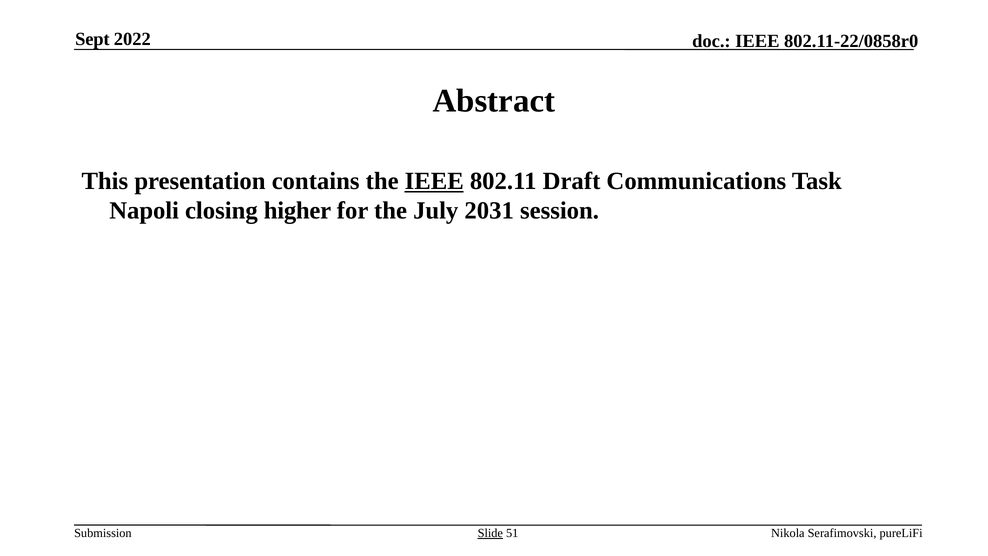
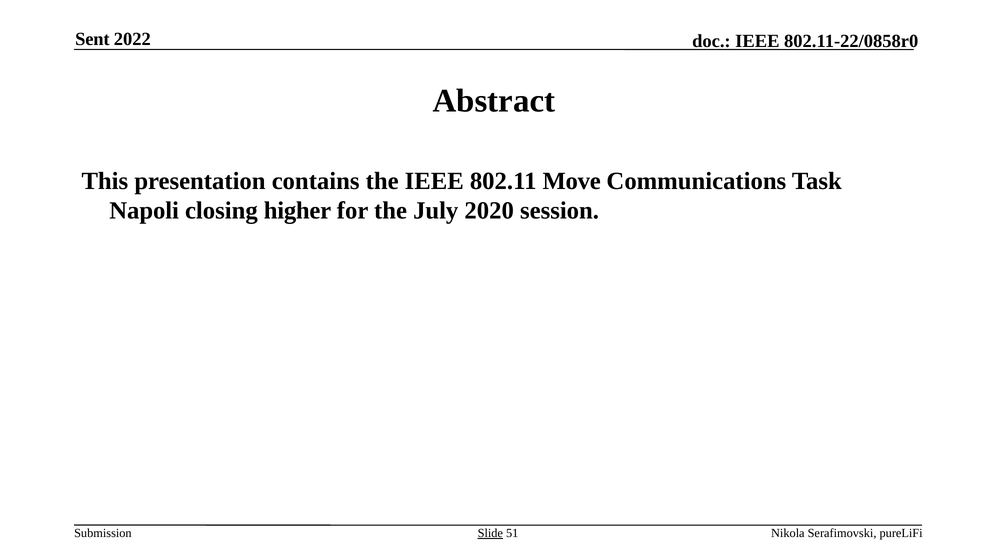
Sept: Sept -> Sent
IEEE at (434, 181) underline: present -> none
Draft: Draft -> Move
2031: 2031 -> 2020
